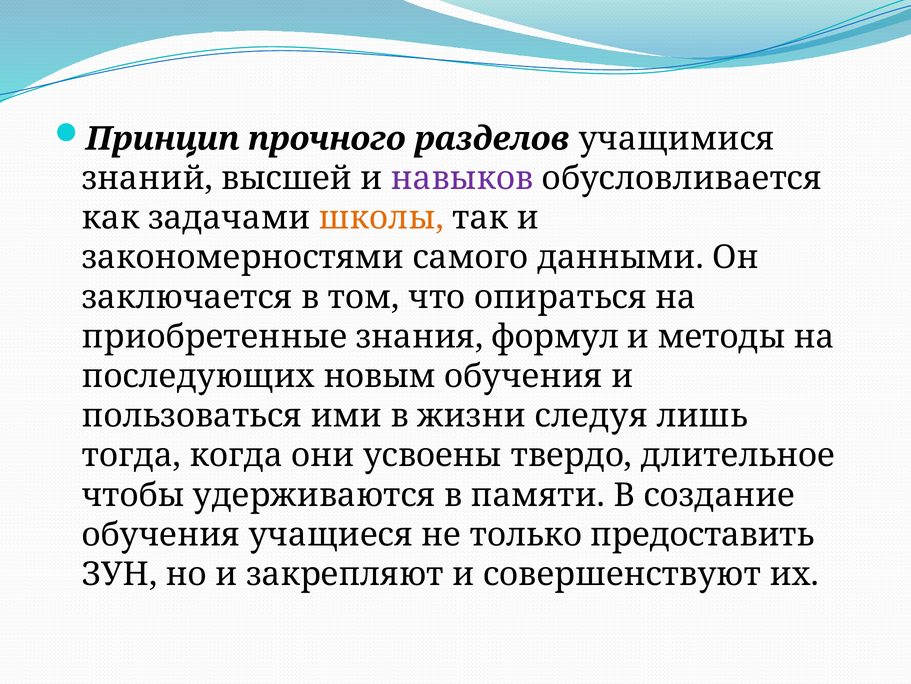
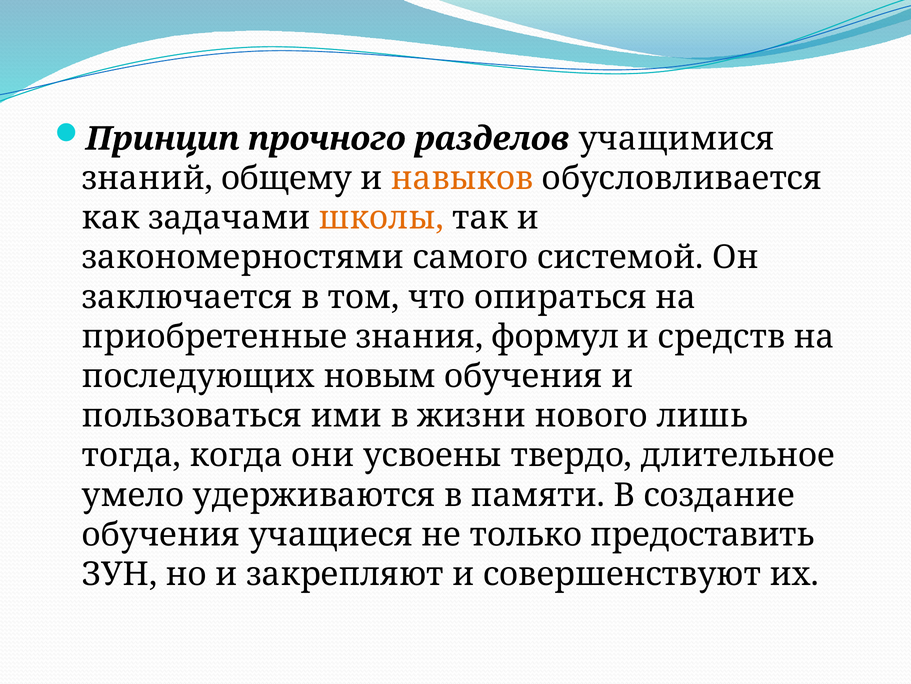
высшей: высшей -> общему
навыков colour: purple -> orange
данными: данными -> системой
методы: методы -> средств
следуя: следуя -> нового
чтобы: чтобы -> умело
